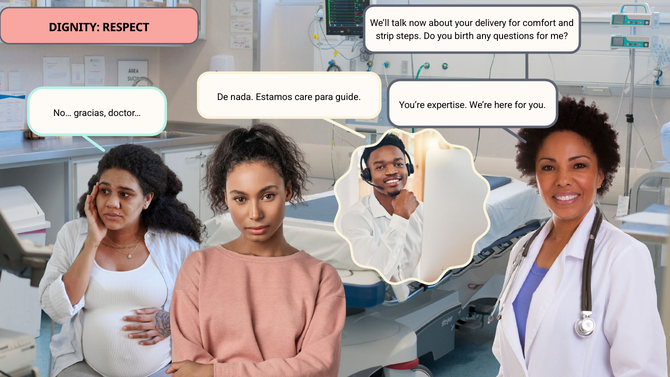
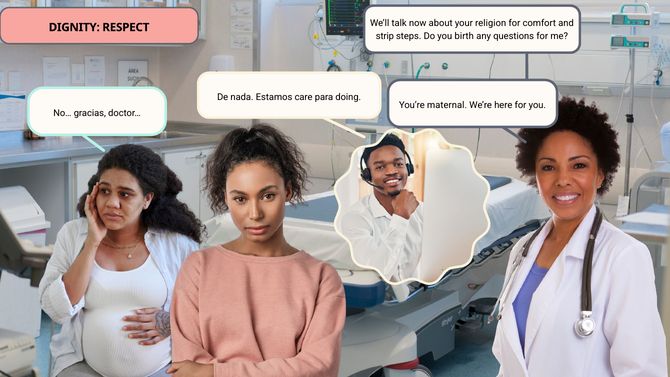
delivery: delivery -> religion
guide: guide -> doing
expertise: expertise -> maternal
